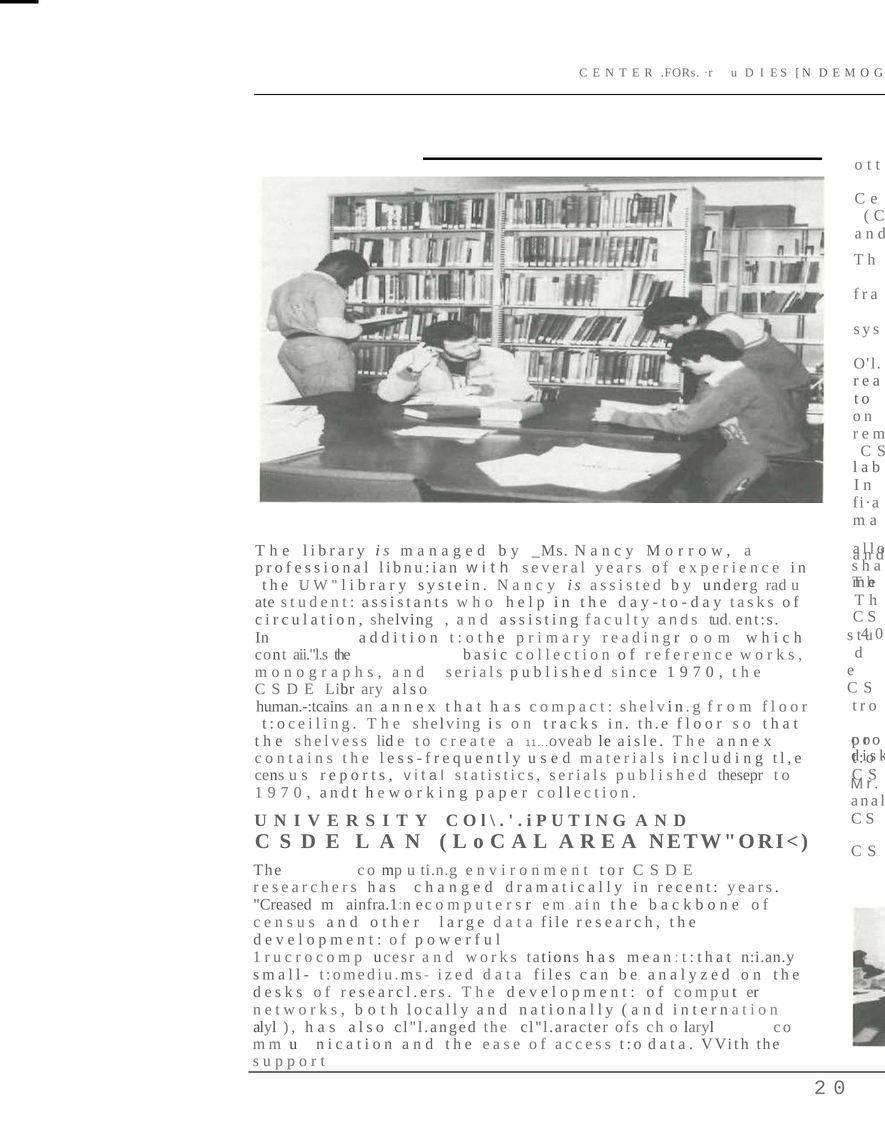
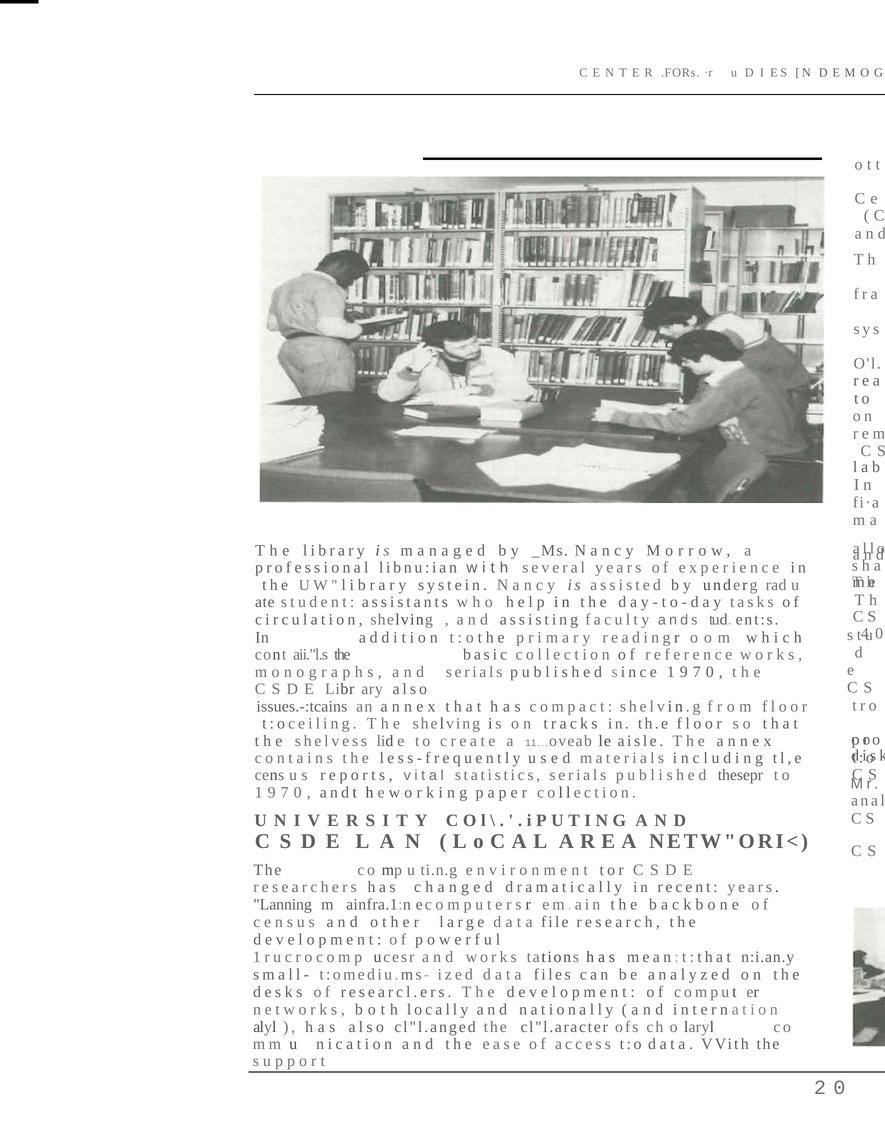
human.-:tcains: human.-:tcains -> issues.-:tcains
Creased: Creased -> Lanning
